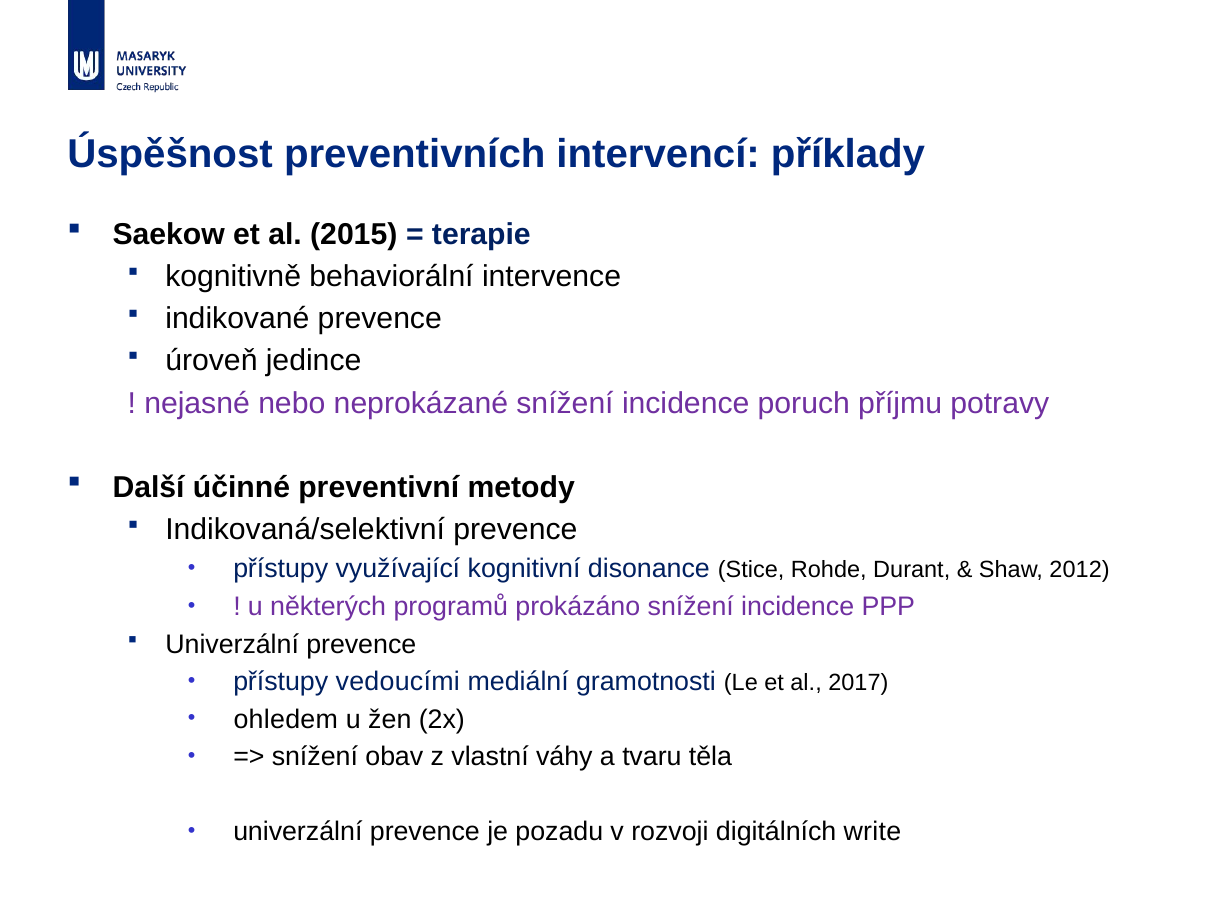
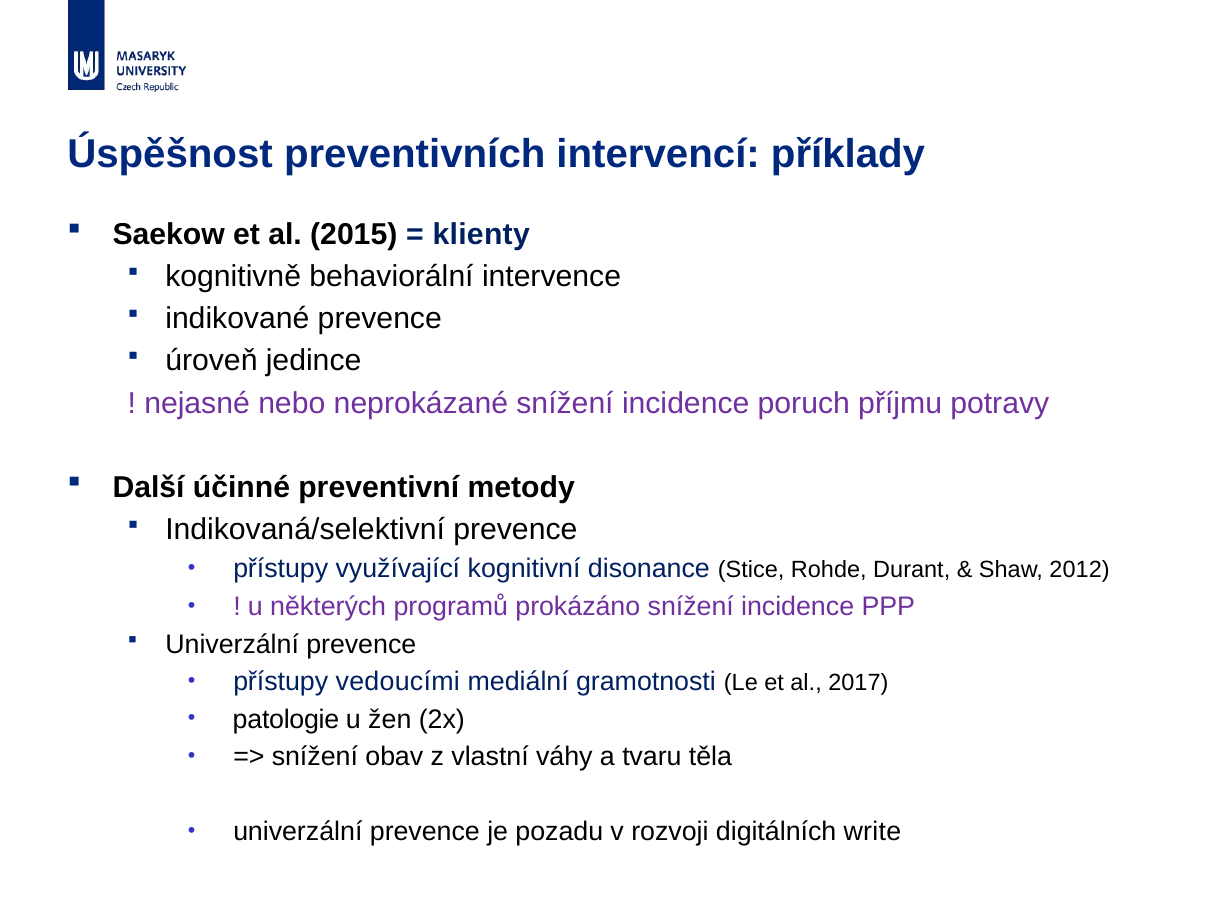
terapie: terapie -> klienty
ohledem: ohledem -> patologie
